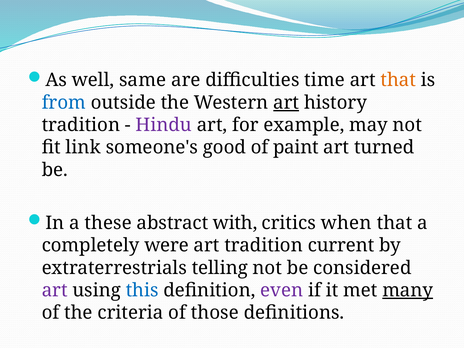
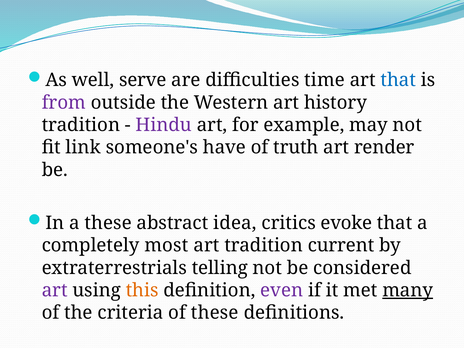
same: same -> serve
that at (398, 80) colour: orange -> blue
from colour: blue -> purple
art at (286, 103) underline: present -> none
good: good -> have
paint: paint -> truth
turned: turned -> render
with: with -> idea
when: when -> evoke
were: were -> most
this colour: blue -> orange
of those: those -> these
